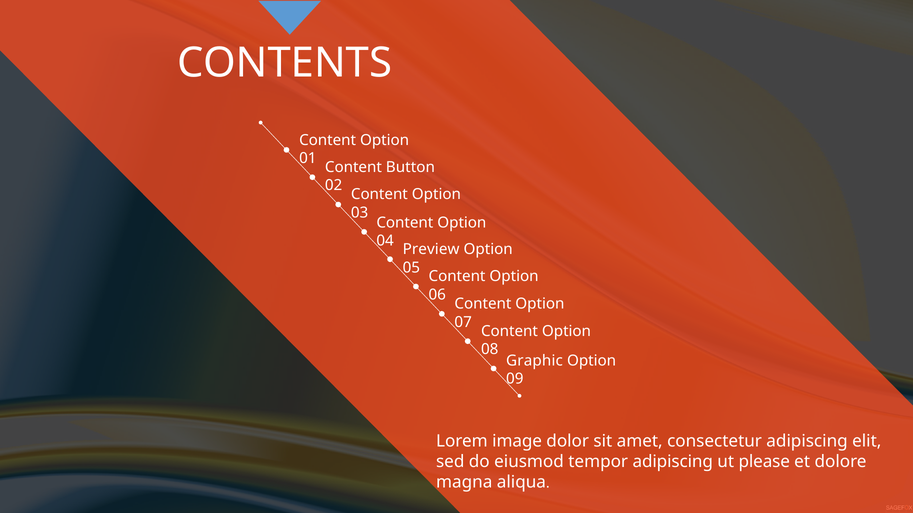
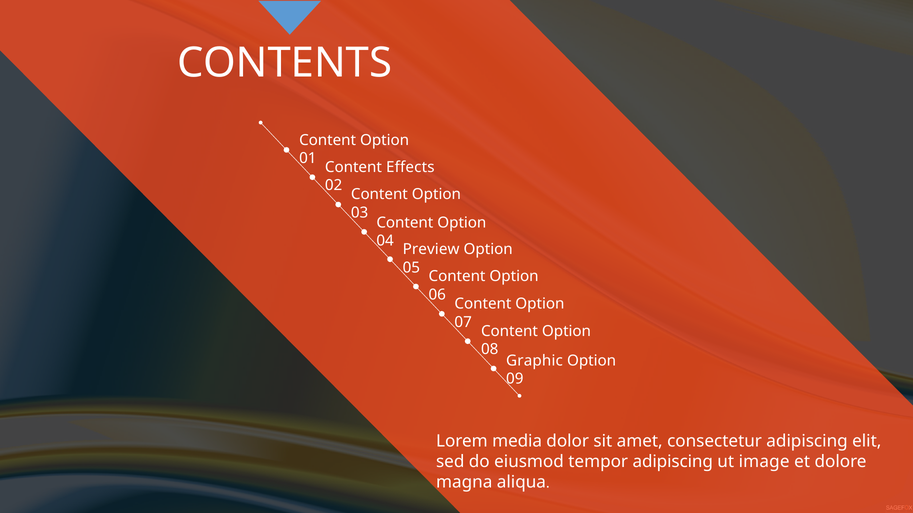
Button: Button -> Effects
image: image -> media
please: please -> image
